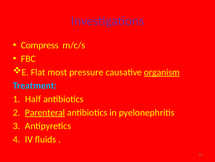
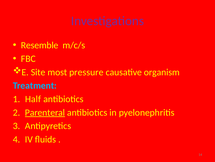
Compress: Compress -> Resemble
Flat: Flat -> Site
organism underline: present -> none
